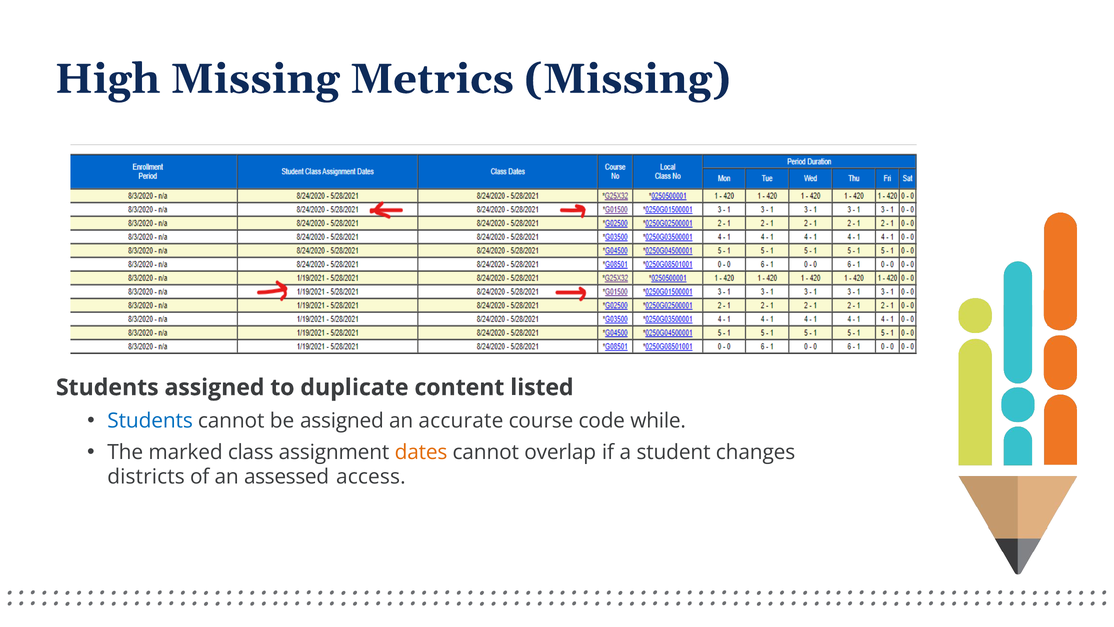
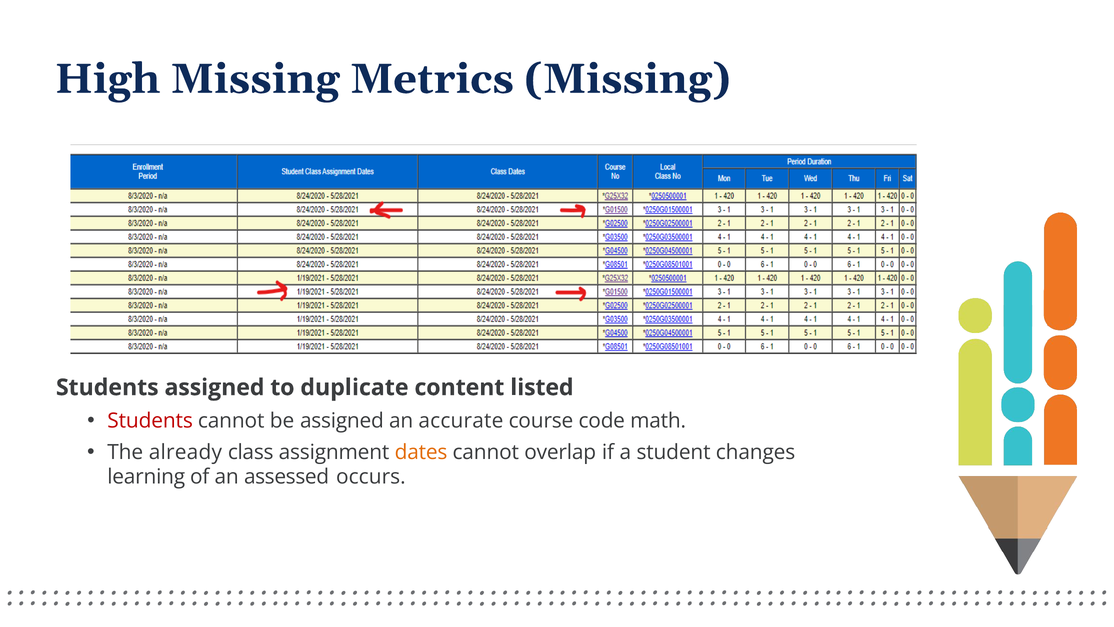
Students at (150, 421) colour: blue -> red
while: while -> math
marked: marked -> already
districts: districts -> learning
access: access -> occurs
